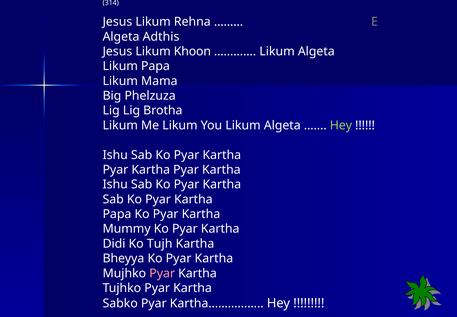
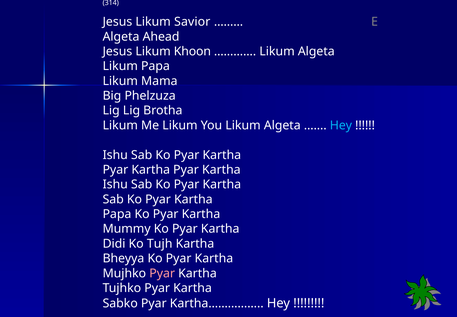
Rehna: Rehna -> Savior
Adthis: Adthis -> Ahead
Hey at (341, 125) colour: light green -> light blue
